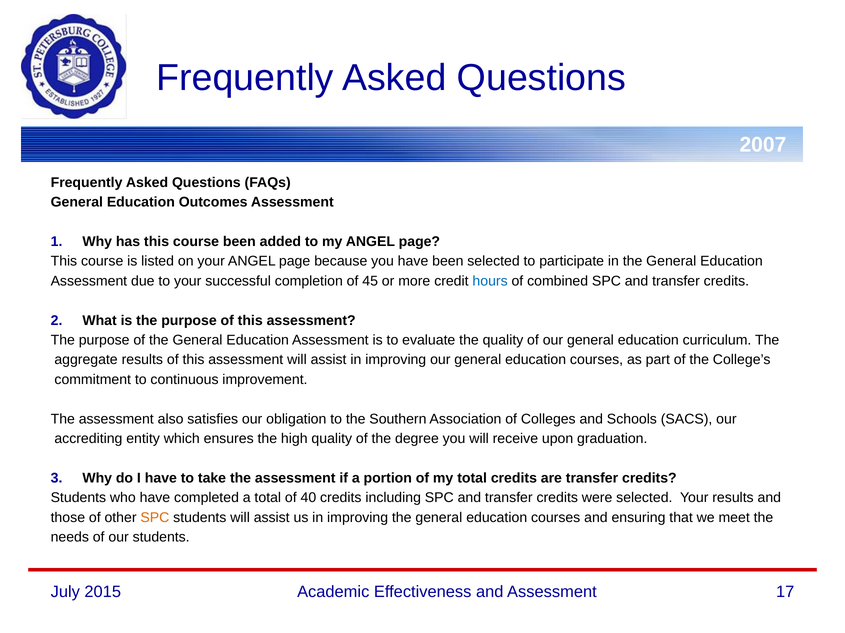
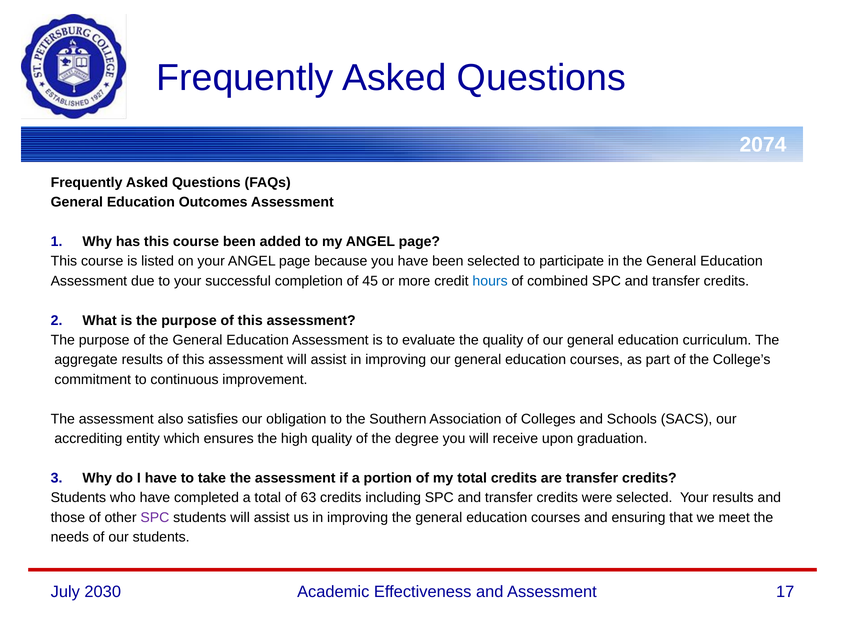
2007: 2007 -> 2074
40: 40 -> 63
SPC at (155, 518) colour: orange -> purple
2015: 2015 -> 2030
